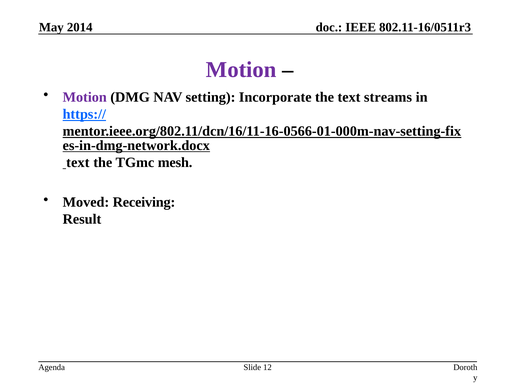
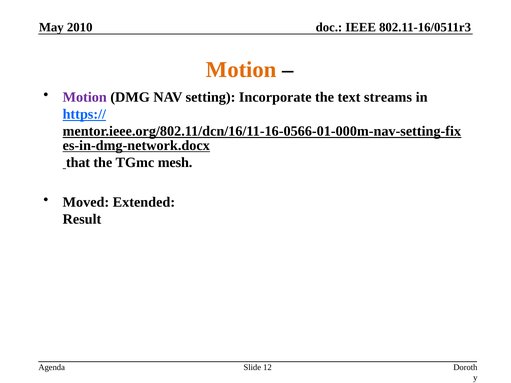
2014: 2014 -> 2010
Motion at (241, 70) colour: purple -> orange
text at (78, 163): text -> that
Receiving: Receiving -> Extended
